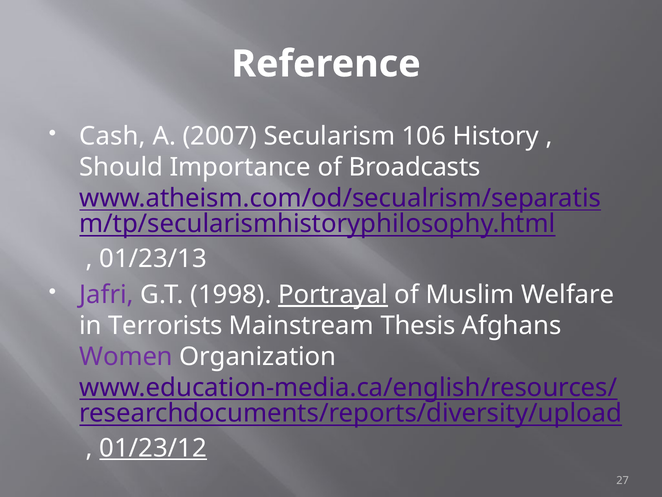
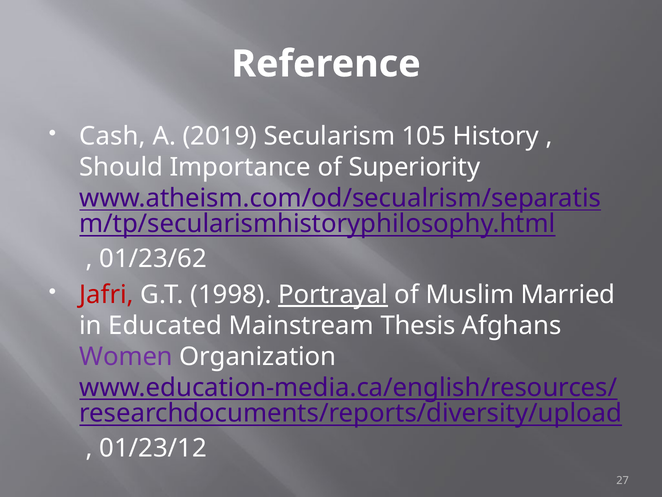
2007: 2007 -> 2019
106: 106 -> 105
Broadcasts: Broadcasts -> Superiority
01/23/13: 01/23/13 -> 01/23/62
Jafri colour: purple -> red
Welfare: Welfare -> Married
Terrorists: Terrorists -> Educated
01/23/12 underline: present -> none
